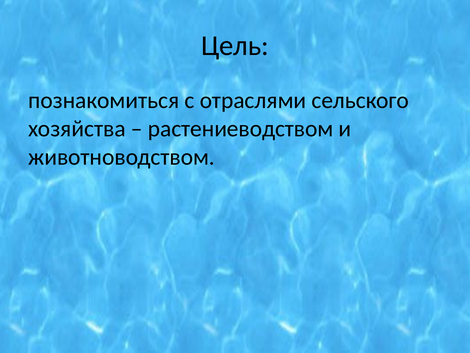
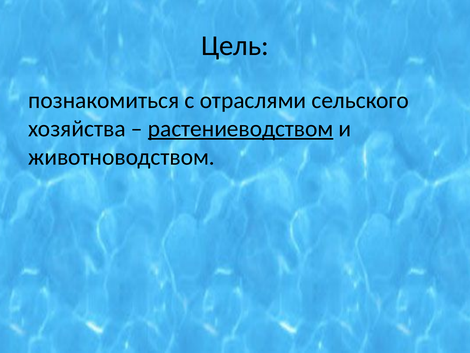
растениеводством underline: none -> present
